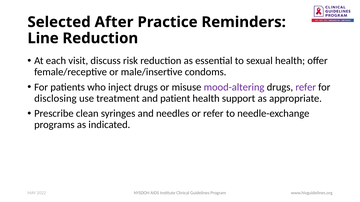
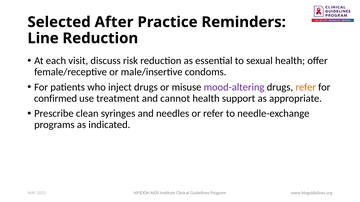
refer at (306, 87) colour: purple -> orange
disclosing: disclosing -> confirmed
patient: patient -> cannot
